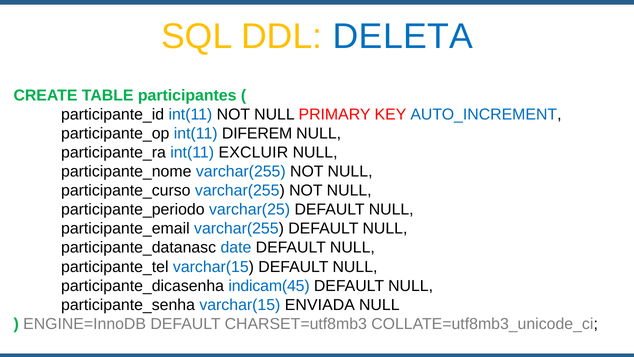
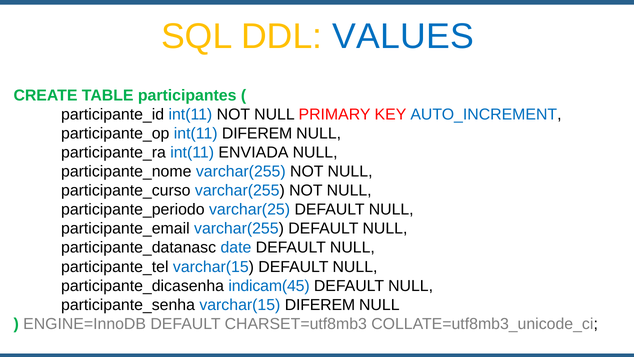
DELETA: DELETA -> VALUES
EXCLUIR: EXCLUIR -> ENVIADA
varchar(15 ENVIADA: ENVIADA -> DIFEREM
